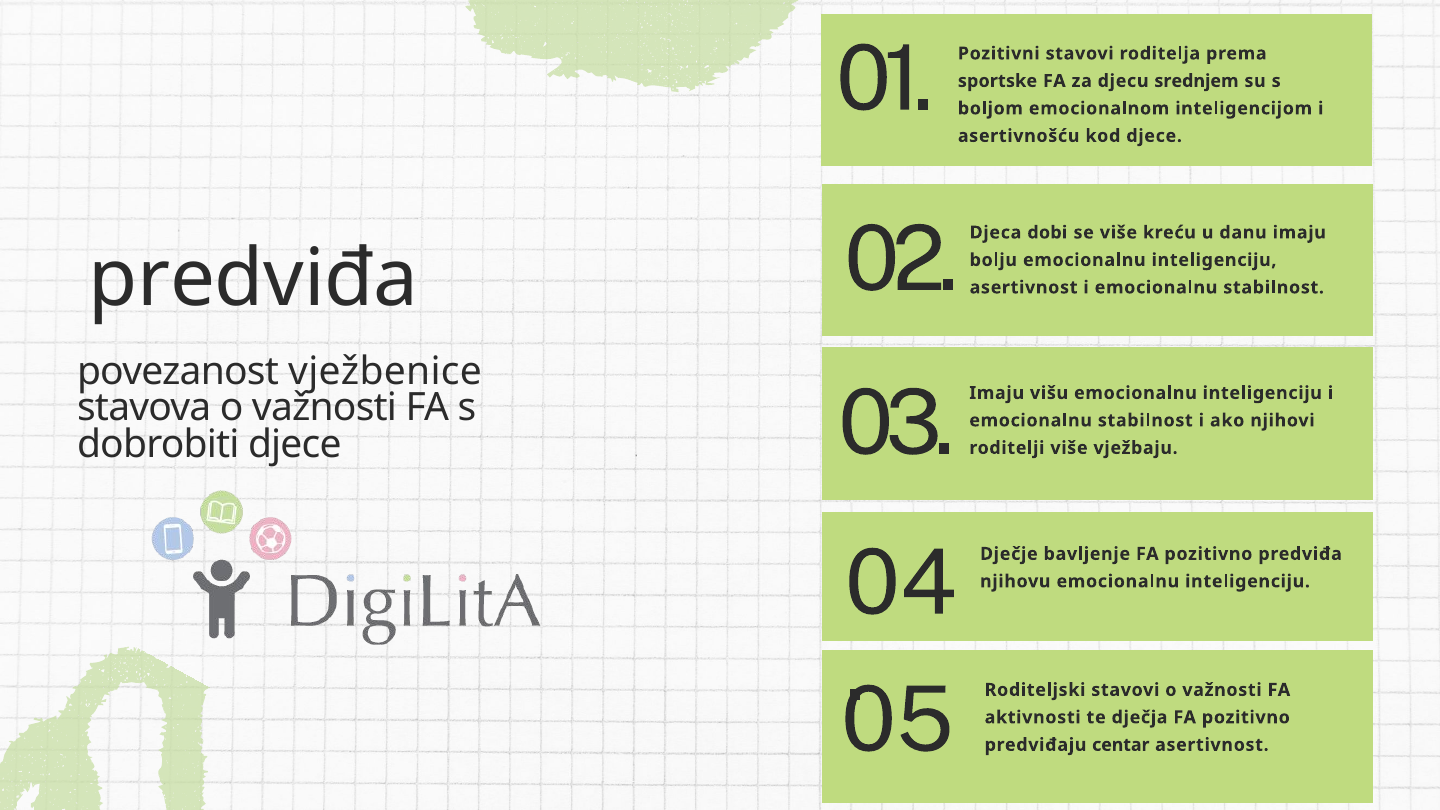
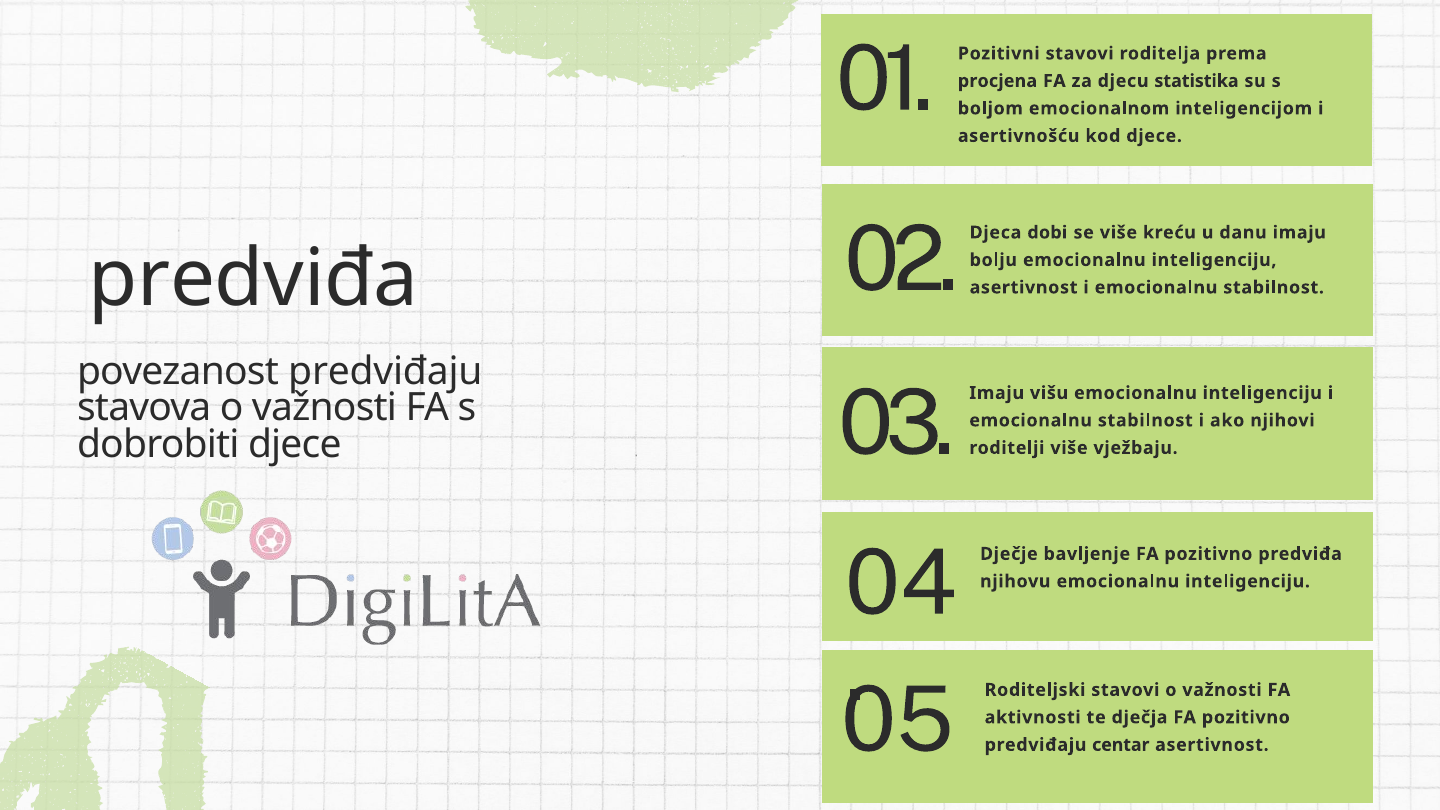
sportske: sportske -> procjena
srednjem: srednjem -> statistika
povezanost vježbenice: vježbenice -> predviđaju
